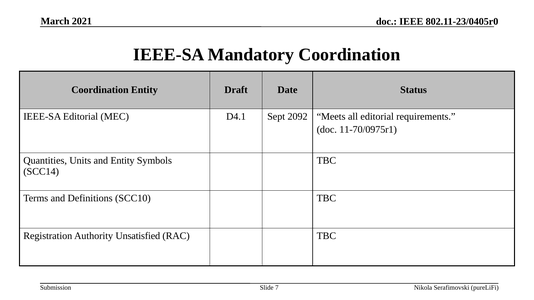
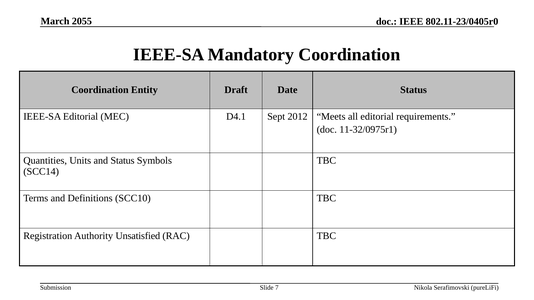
2021: 2021 -> 2055
2092: 2092 -> 2012
11-70/0975r1: 11-70/0975r1 -> 11-32/0975r1
and Entity: Entity -> Status
